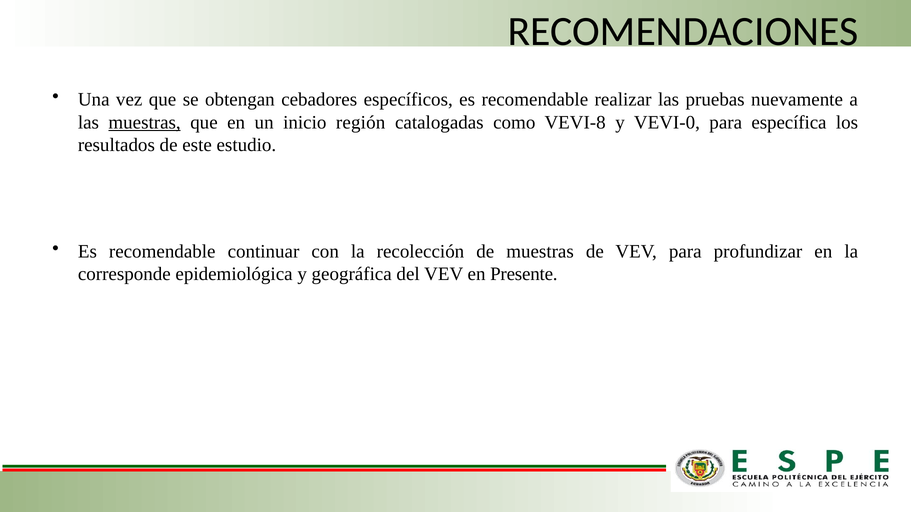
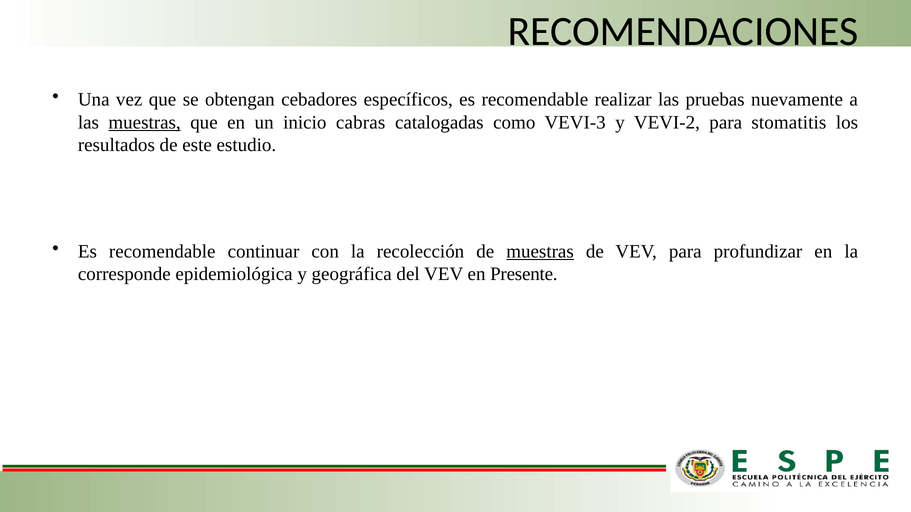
región: región -> cabras
VEVI-8: VEVI-8 -> VEVI-3
VEVI-0: VEVI-0 -> VEVI-2
específica: específica -> stomatitis
muestras at (540, 252) underline: none -> present
